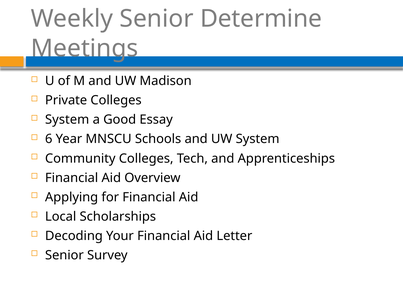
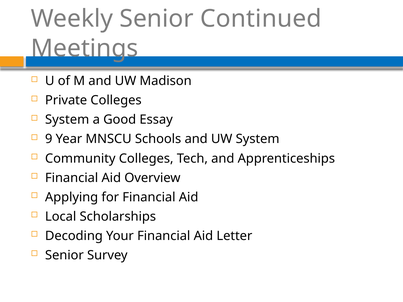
Determine: Determine -> Continued
6: 6 -> 9
